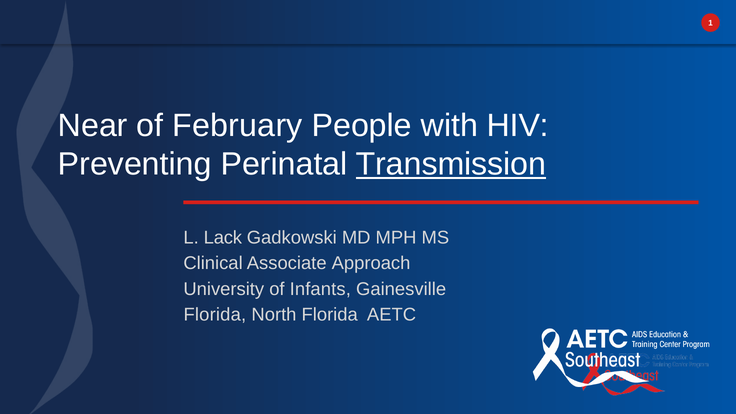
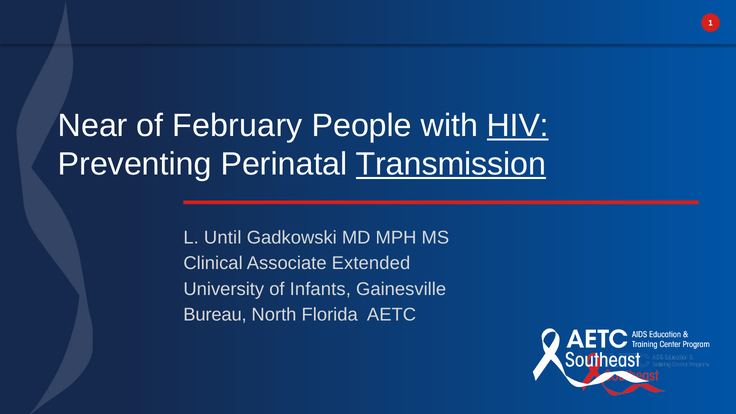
HIV underline: none -> present
Lack: Lack -> Until
Approach: Approach -> Extended
Florida at (215, 315): Florida -> Bureau
